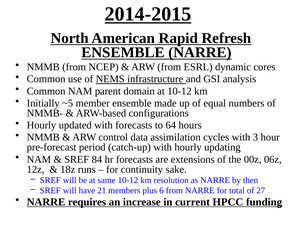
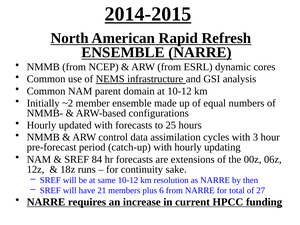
~5: ~5 -> ~2
64: 64 -> 25
